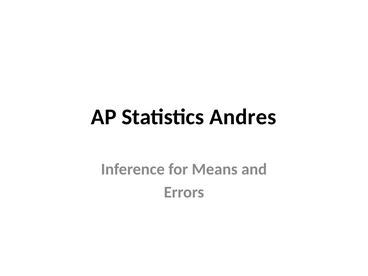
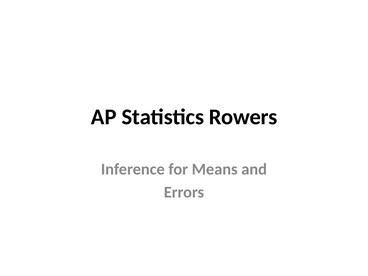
Andres: Andres -> Rowers
